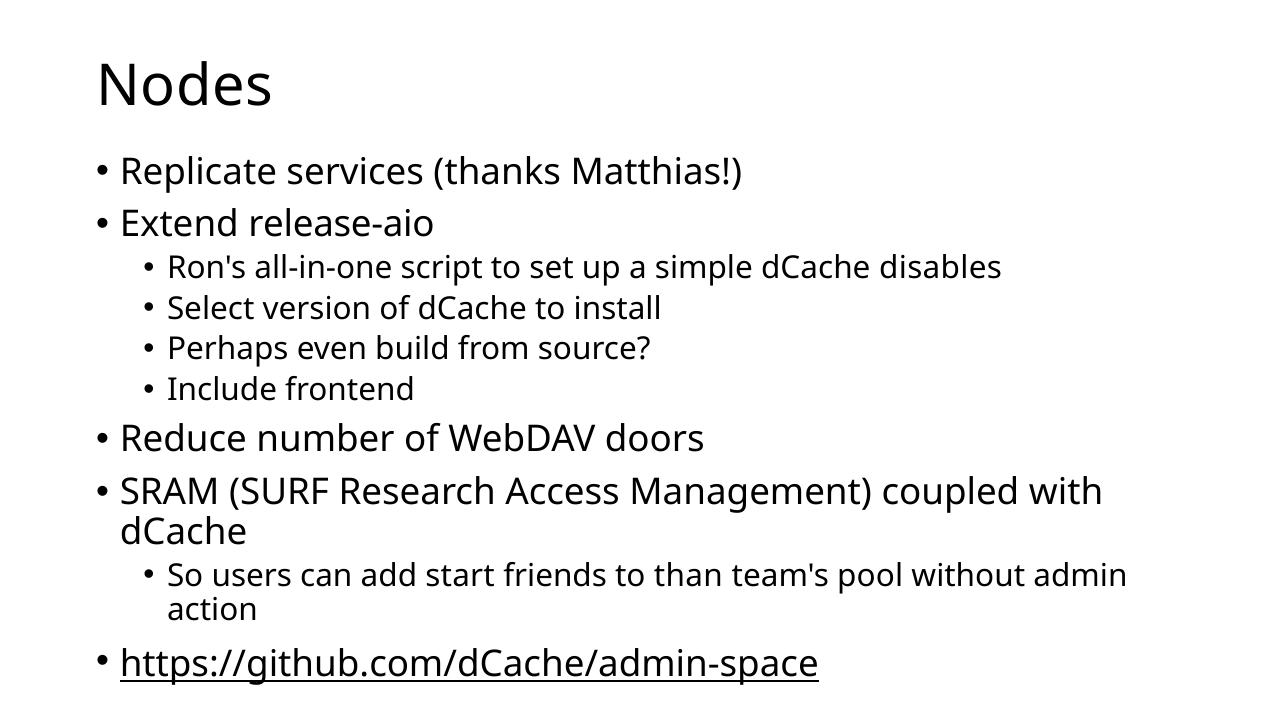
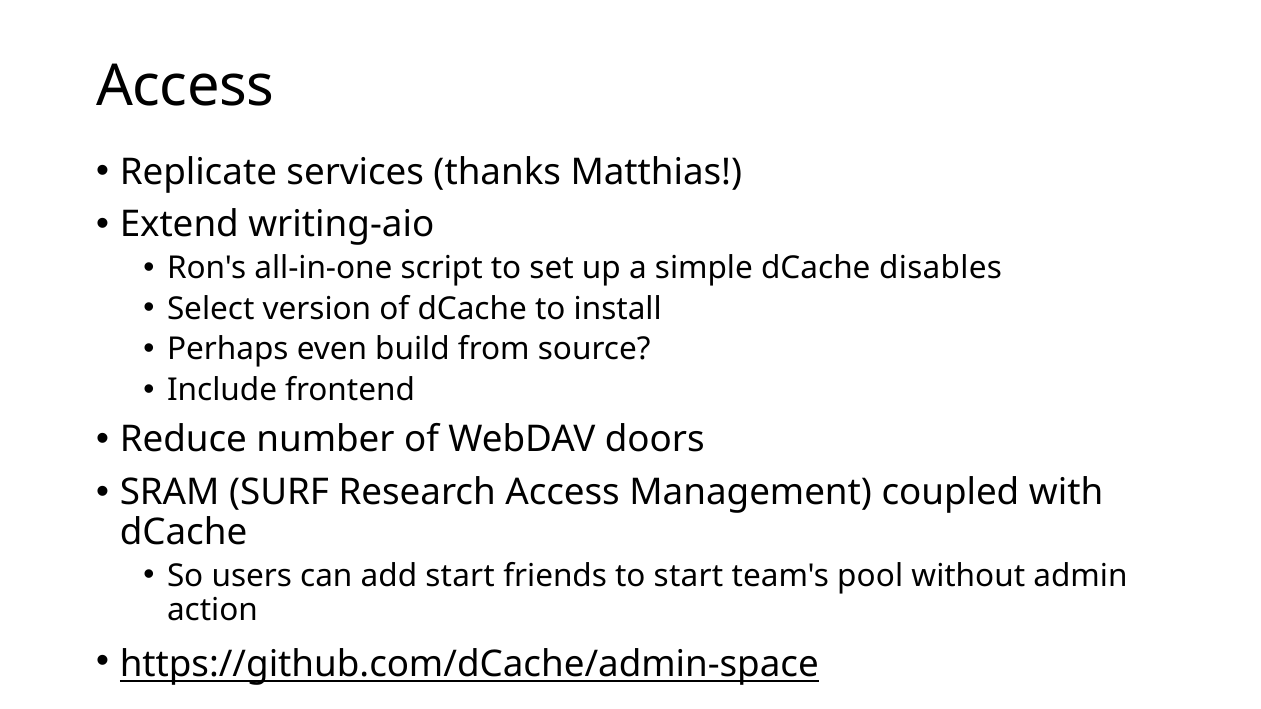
Nodes at (185, 86): Nodes -> Access
release-aio: release-aio -> writing-aio
to than: than -> start
